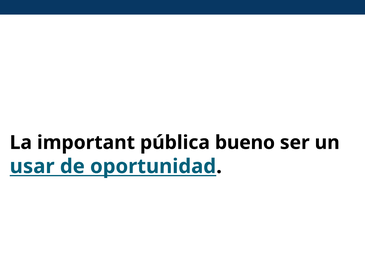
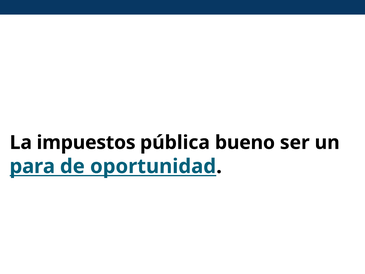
important: important -> impuestos
usar: usar -> para
